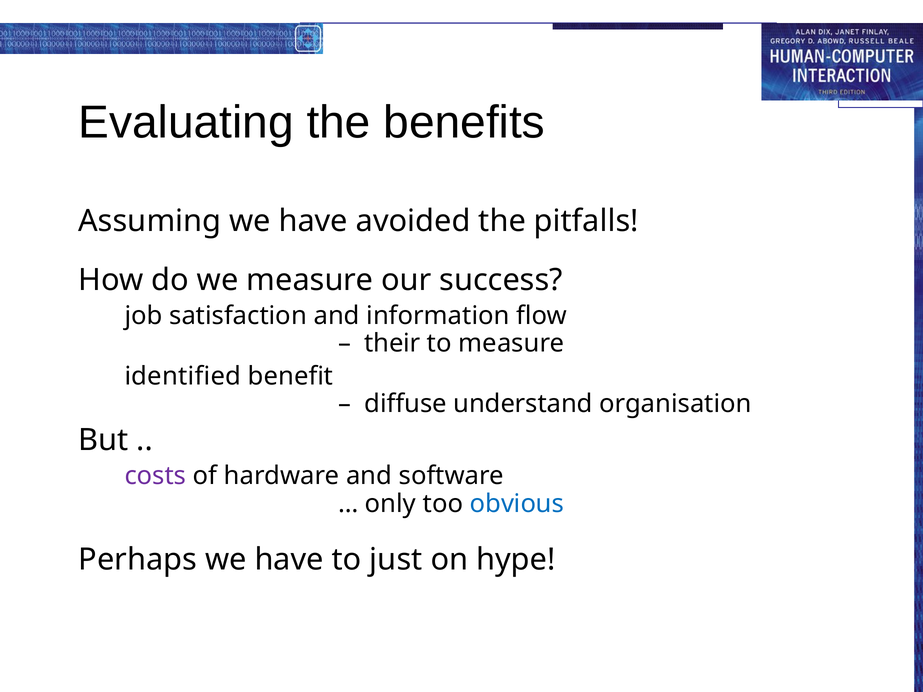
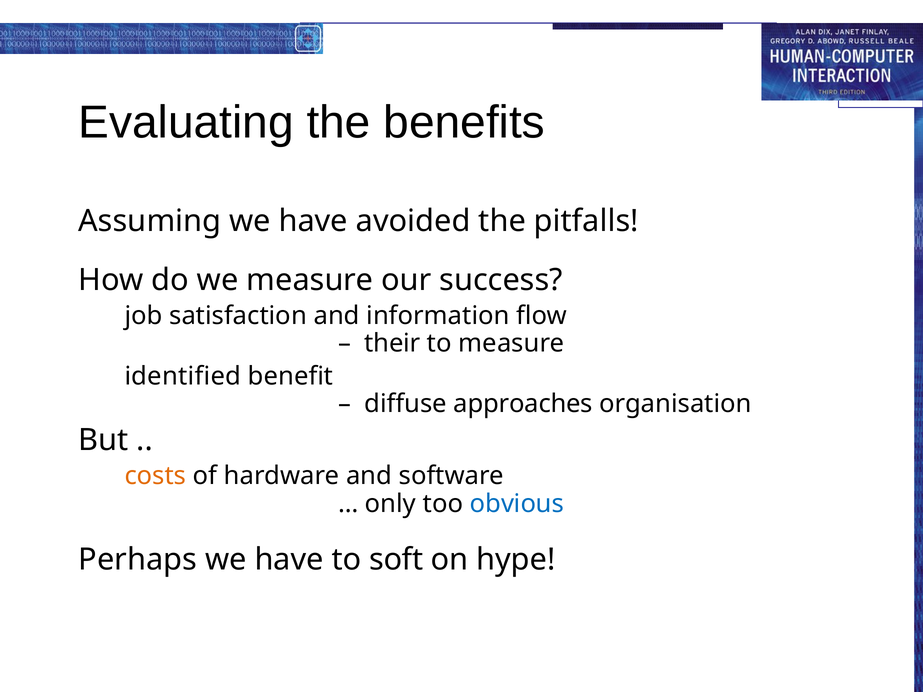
understand: understand -> approaches
costs colour: purple -> orange
just: just -> soft
